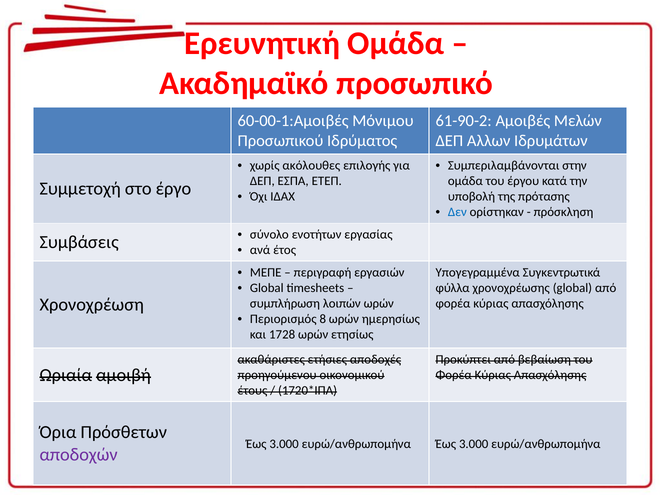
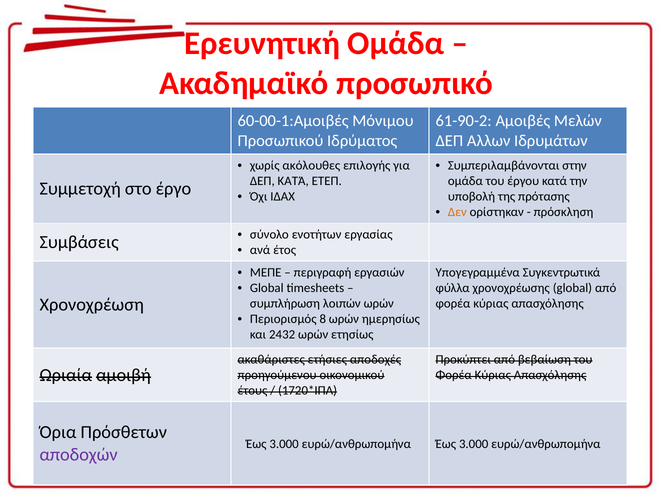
ΔΕΠ ΕΣΠΑ: ΕΣΠΑ -> ΚΑΤΆ
Δεν colour: blue -> orange
1728: 1728 -> 2432
